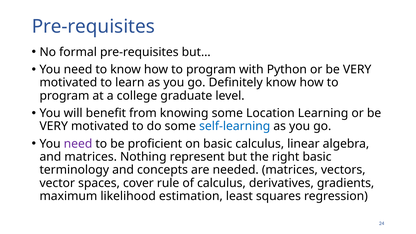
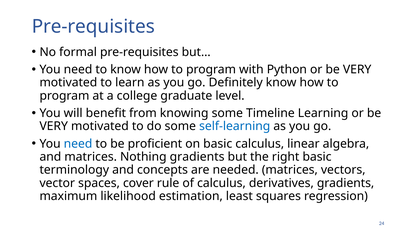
Location: Location -> Timeline
need at (78, 144) colour: purple -> blue
Nothing represent: represent -> gradients
